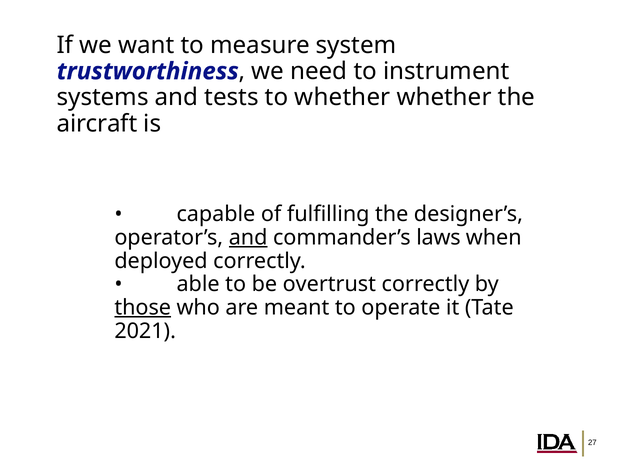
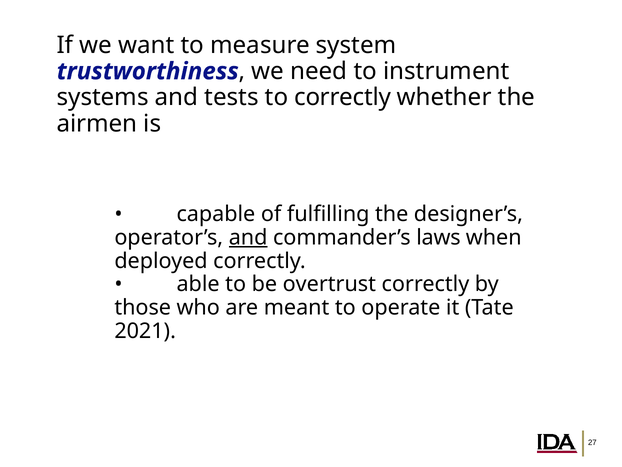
to whether: whether -> correctly
aircraft: aircraft -> airmen
those underline: present -> none
